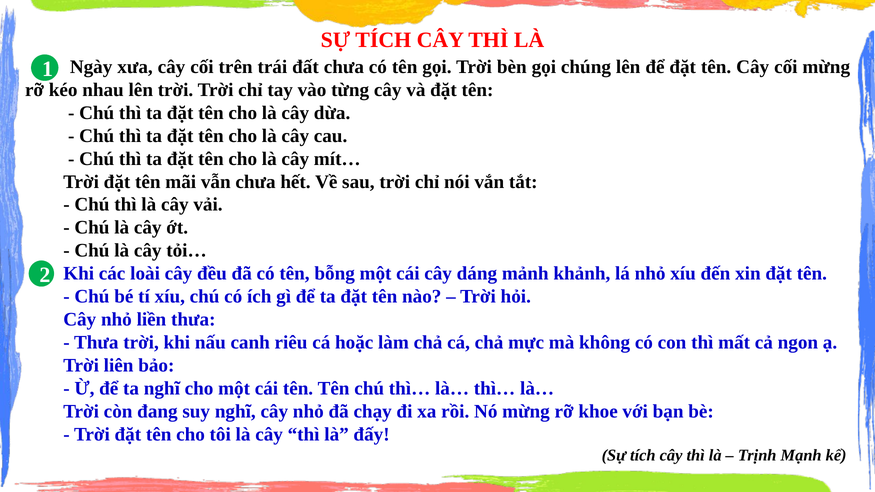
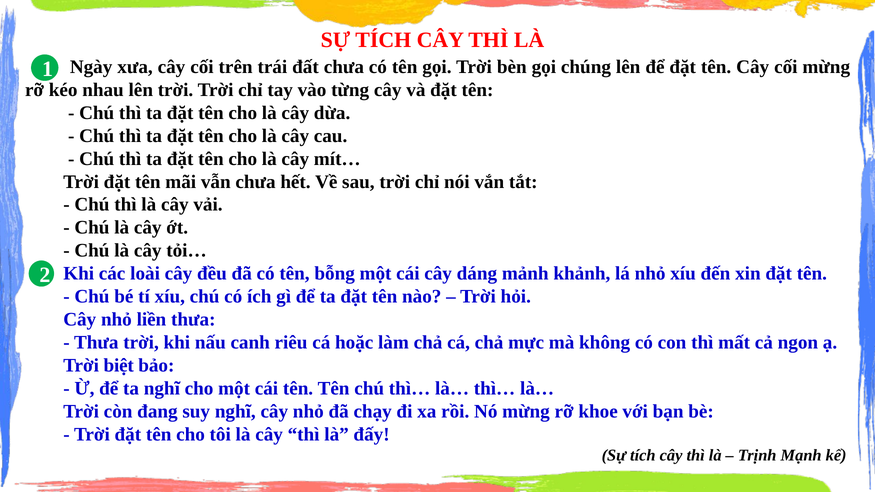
liên: liên -> biệt
